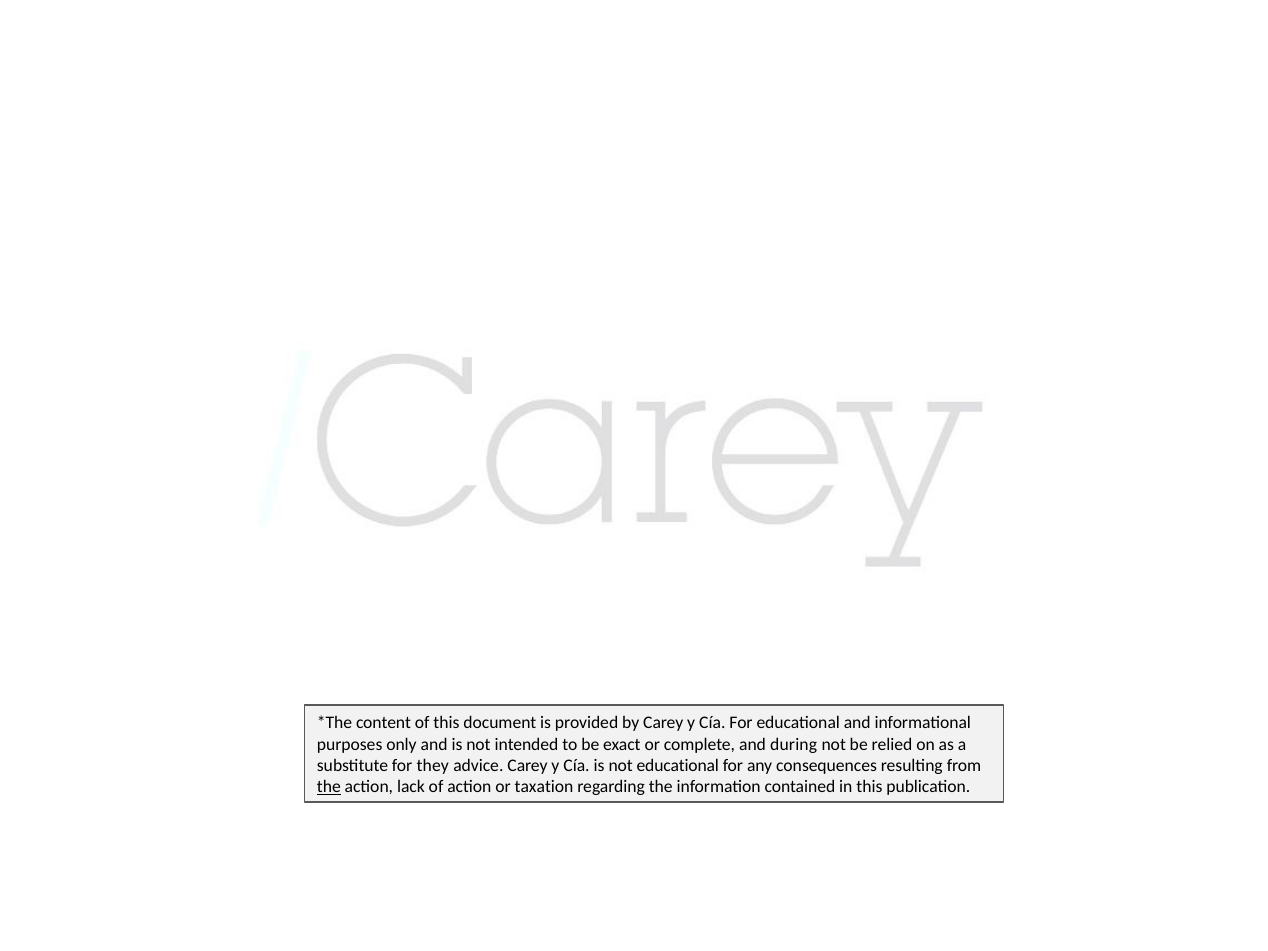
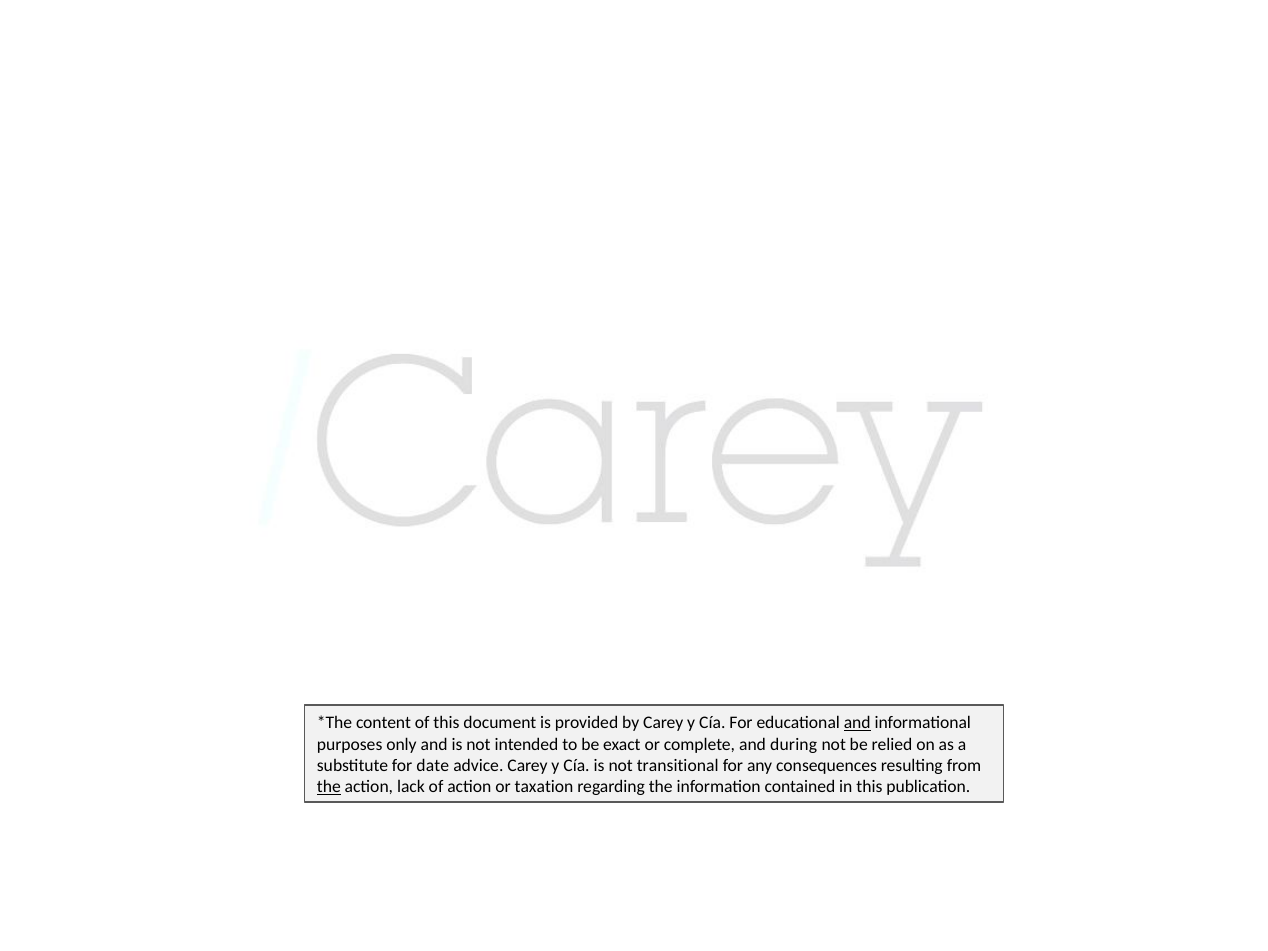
and at (857, 723) underline: none -> present
they: they -> date
not educational: educational -> transitional
